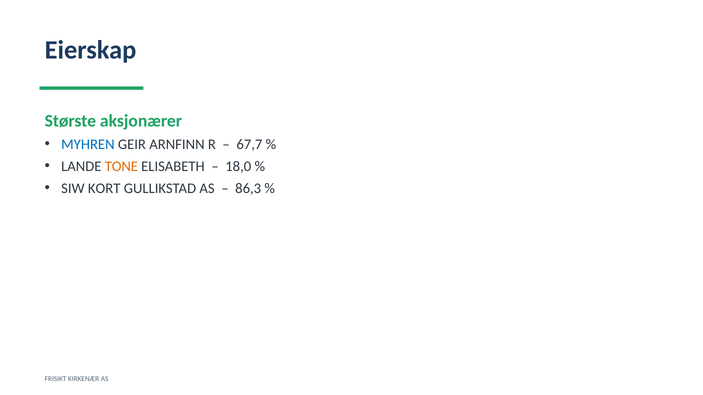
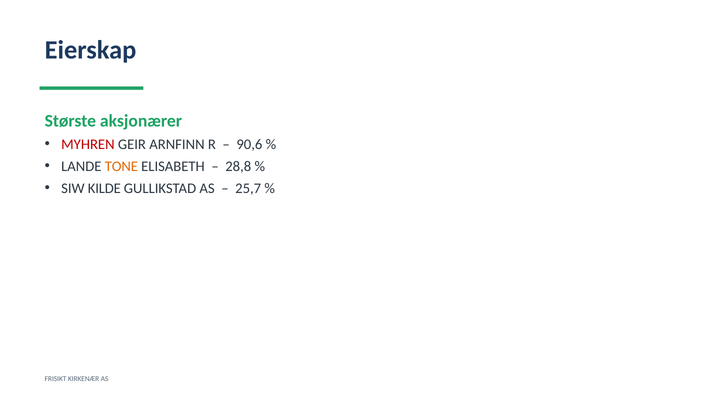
MYHREN colour: blue -> red
67,7: 67,7 -> 90,6
18,0: 18,0 -> 28,8
KORT: KORT -> KILDE
86,3: 86,3 -> 25,7
